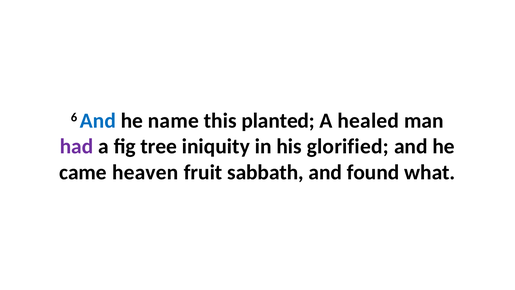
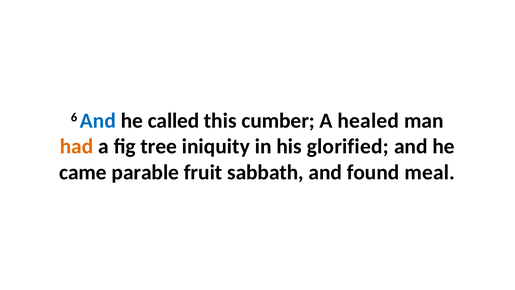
name: name -> called
planted: planted -> cumber
had colour: purple -> orange
heaven: heaven -> parable
what: what -> meal
